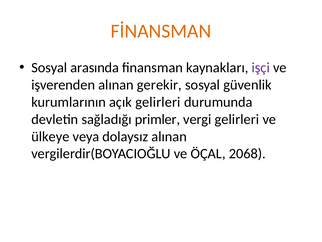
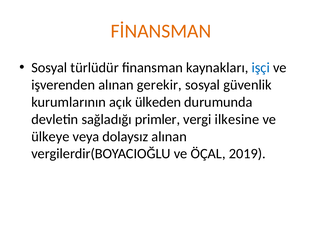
arasında: arasında -> türlüdür
işçi colour: purple -> blue
açık gelirleri: gelirleri -> ülkeden
vergi gelirleri: gelirleri -> ilkesine
2068: 2068 -> 2019
